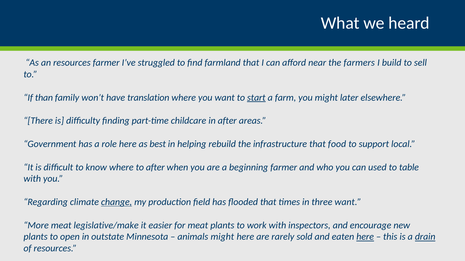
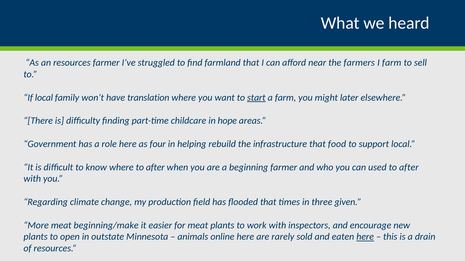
I build: build -> farm
If than: than -> local
in after: after -> hope
best: best -> four
table at (409, 168): table -> after
change underline: present -> none
three want: want -> given
legislative/make: legislative/make -> beginning/make
animals might: might -> online
drain underline: present -> none
